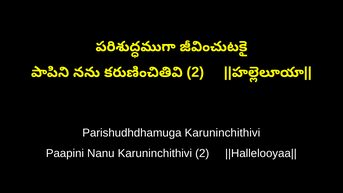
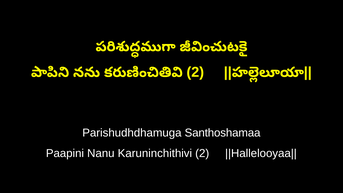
Parishudhdhamuga Karuninchithivi: Karuninchithivi -> Santhoshamaa
